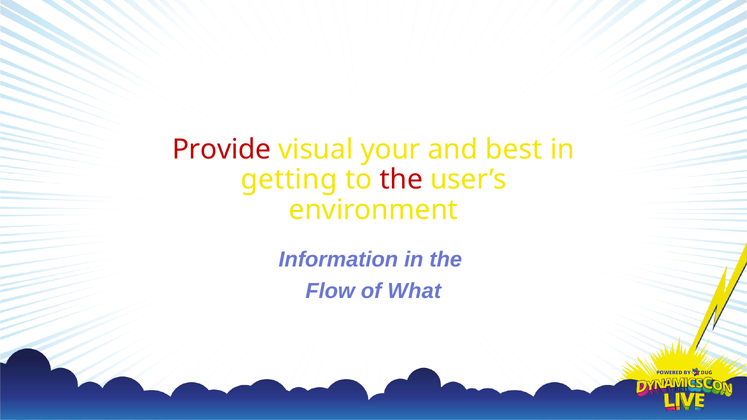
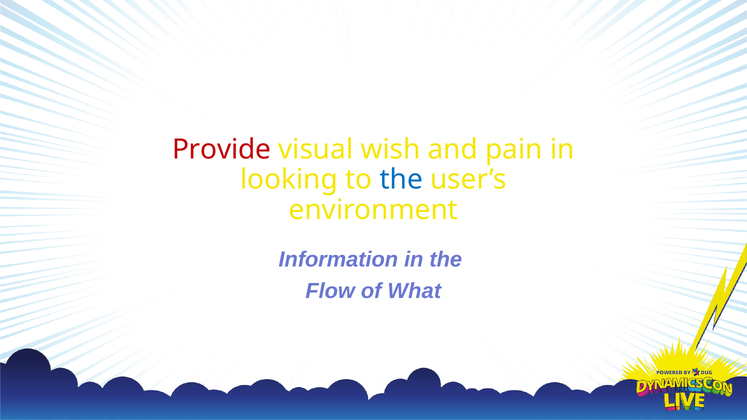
your: your -> wish
best: best -> pain
getting: getting -> looking
the at (401, 180) colour: red -> blue
